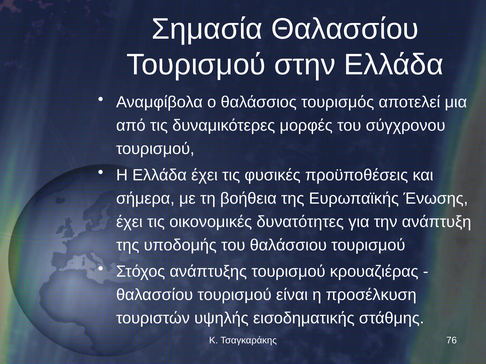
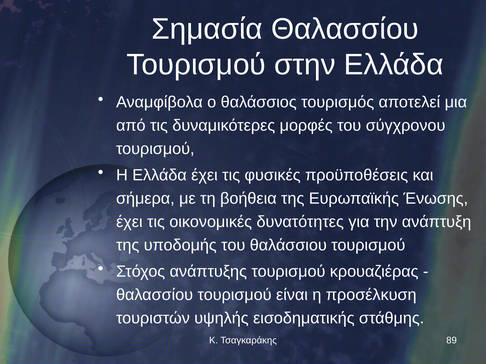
76: 76 -> 89
